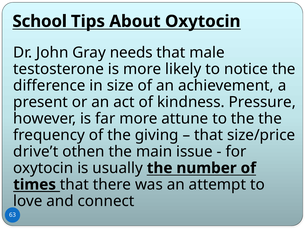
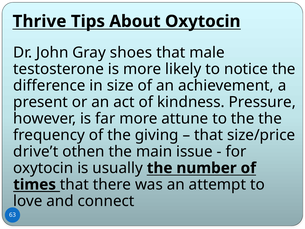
School: School -> Thrive
needs: needs -> shoes
